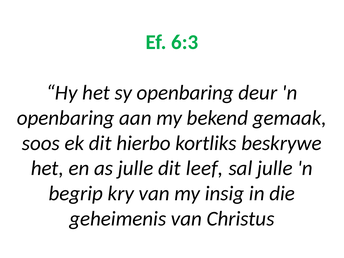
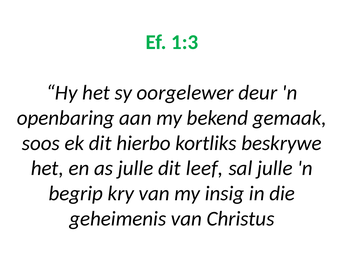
6:3: 6:3 -> 1:3
sy openbaring: openbaring -> oorgelewer
